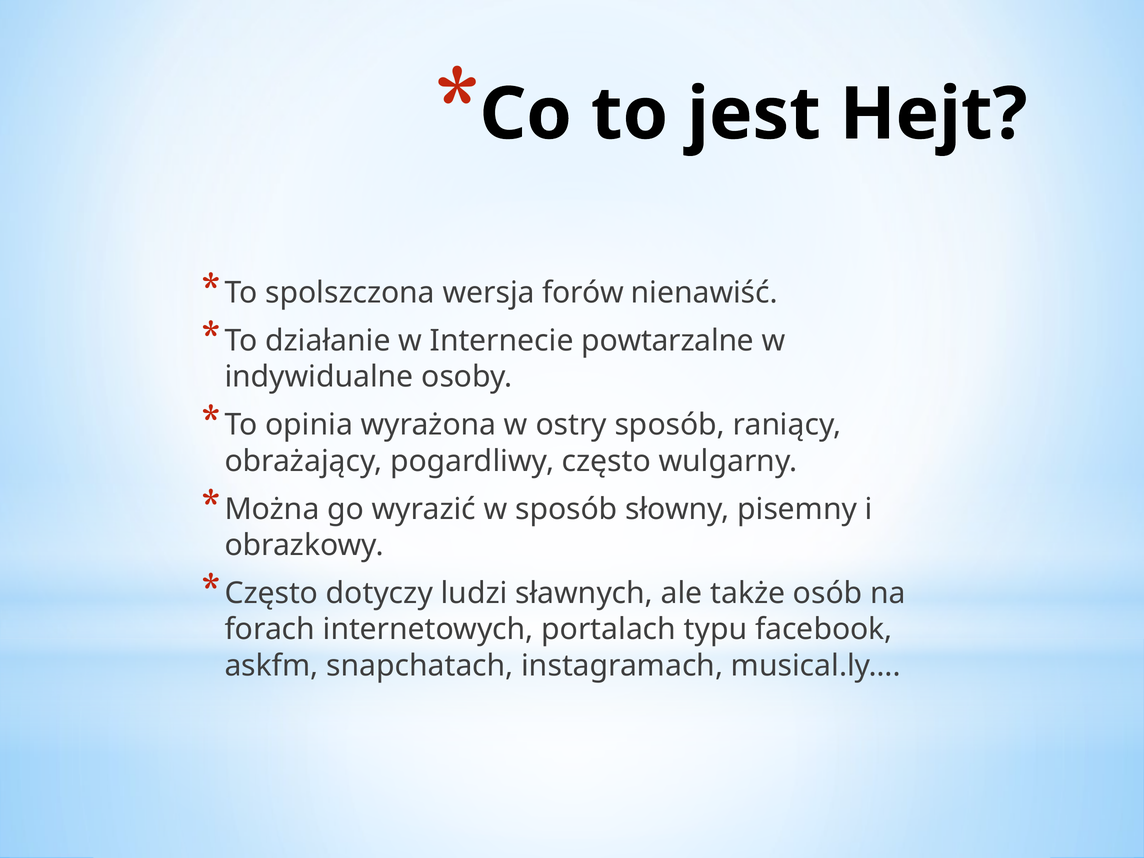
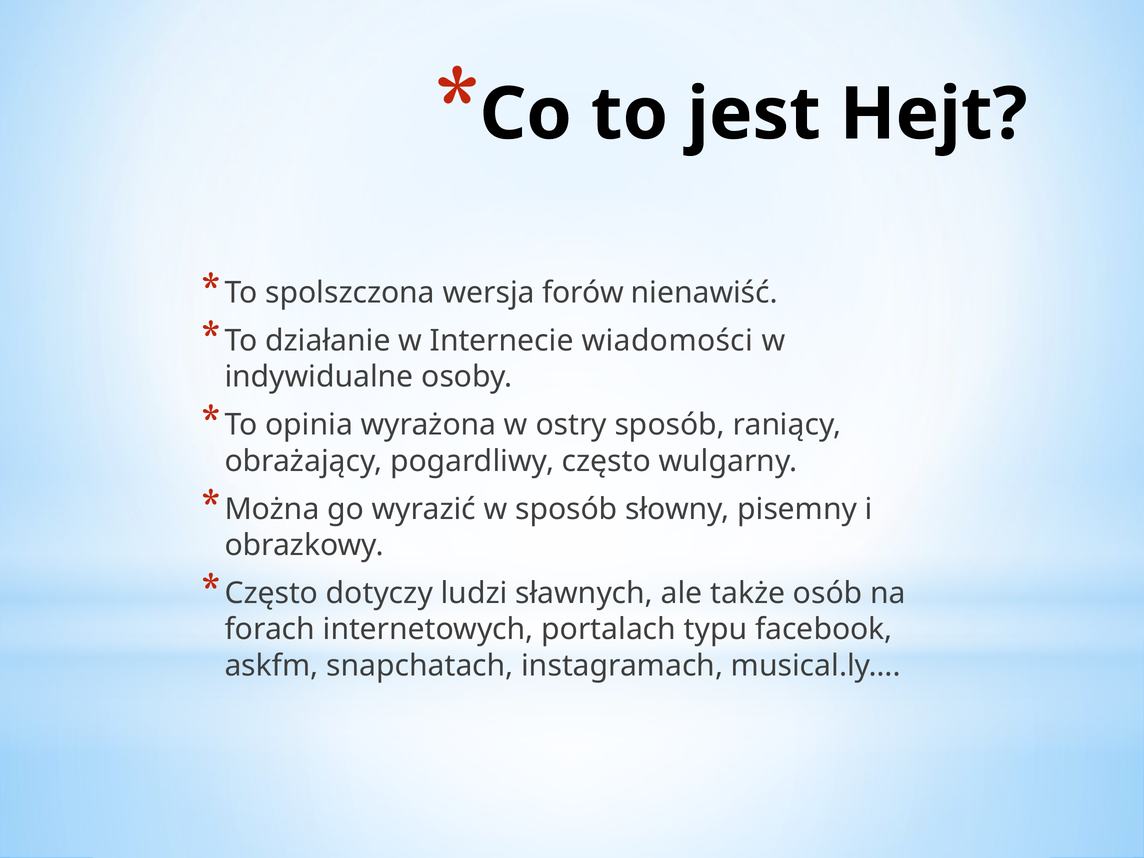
powtarzalne: powtarzalne -> wiadomości
